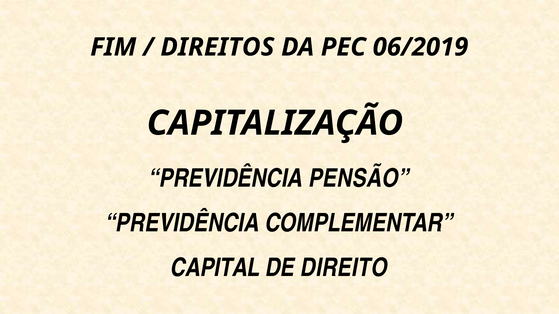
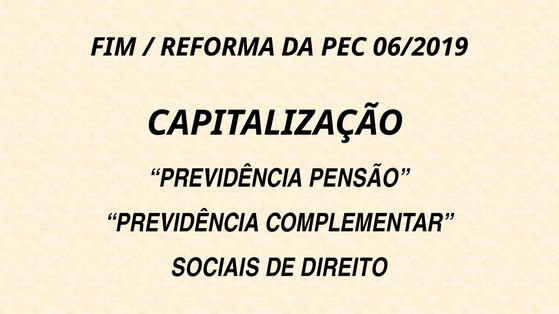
DIREITOS: DIREITOS -> REFORMA
CAPITAL: CAPITAL -> SOCIAIS
